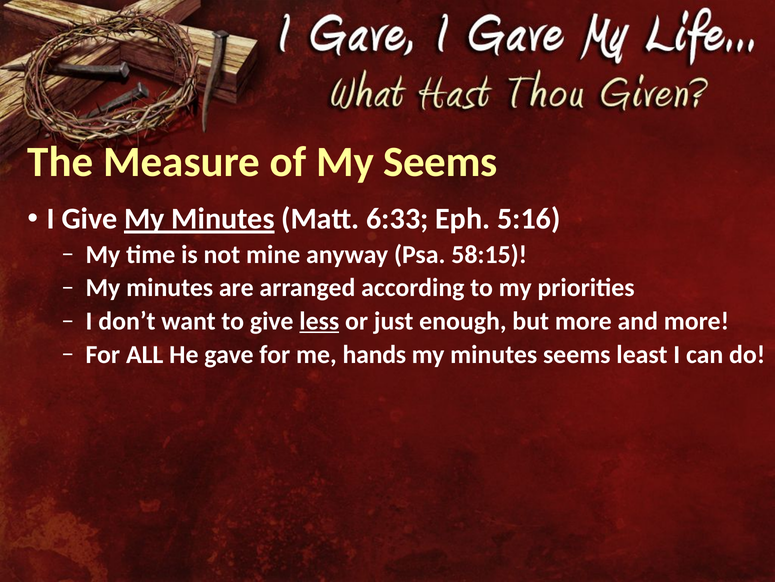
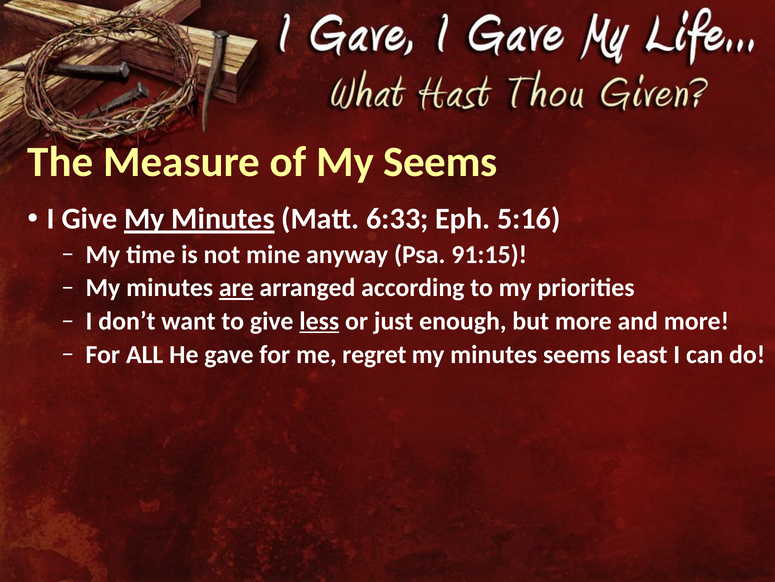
58:15: 58:15 -> 91:15
are underline: none -> present
hands: hands -> regret
